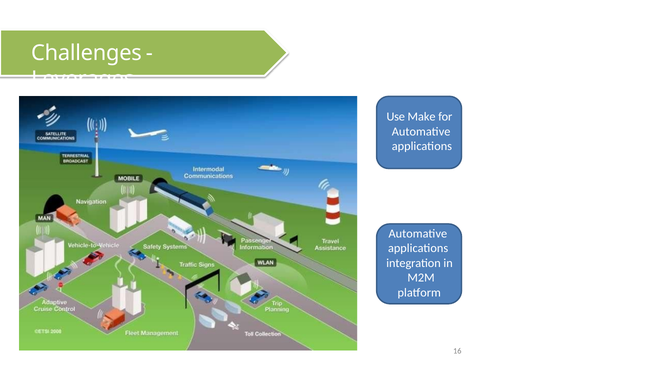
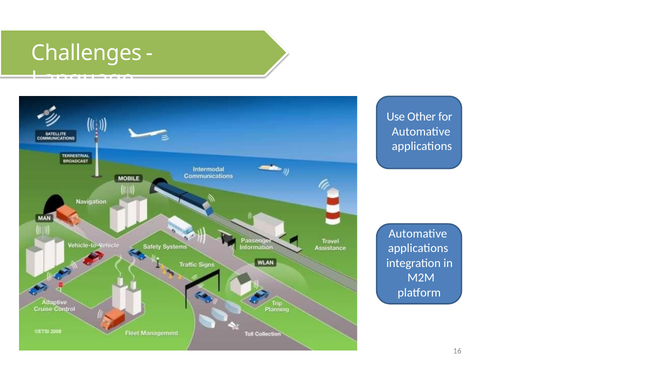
Leverages: Leverages -> Language
Make: Make -> Other
